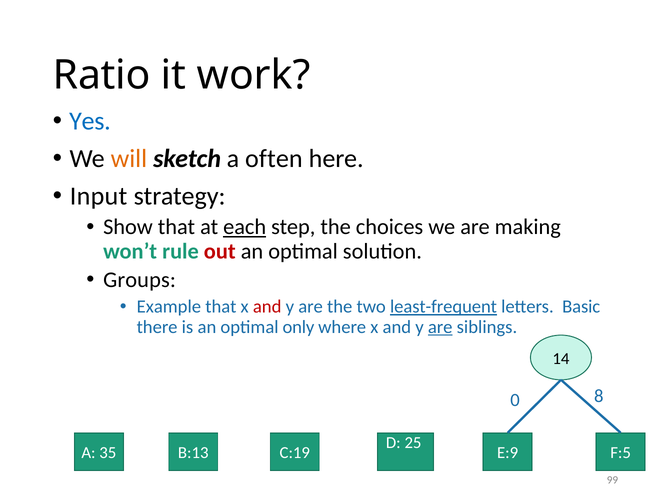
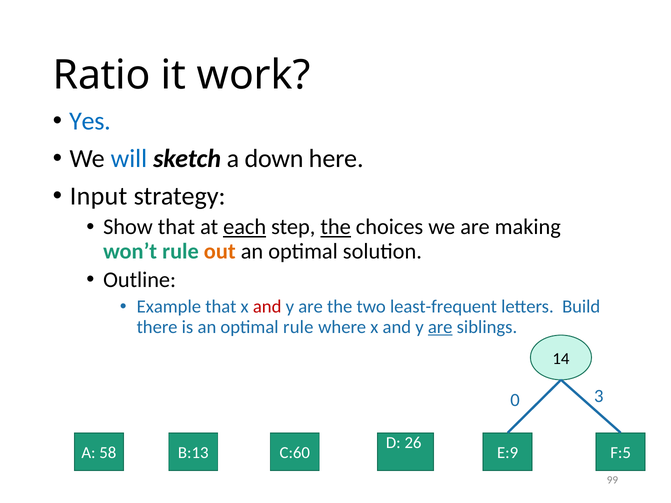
will colour: orange -> blue
often: often -> down
the at (336, 227) underline: none -> present
out colour: red -> orange
Groups: Groups -> Outline
least-frequent underline: present -> none
Basic: Basic -> Build
optimal only: only -> rule
8: 8 -> 3
25: 25 -> 26
35: 35 -> 58
C:19: C:19 -> C:60
